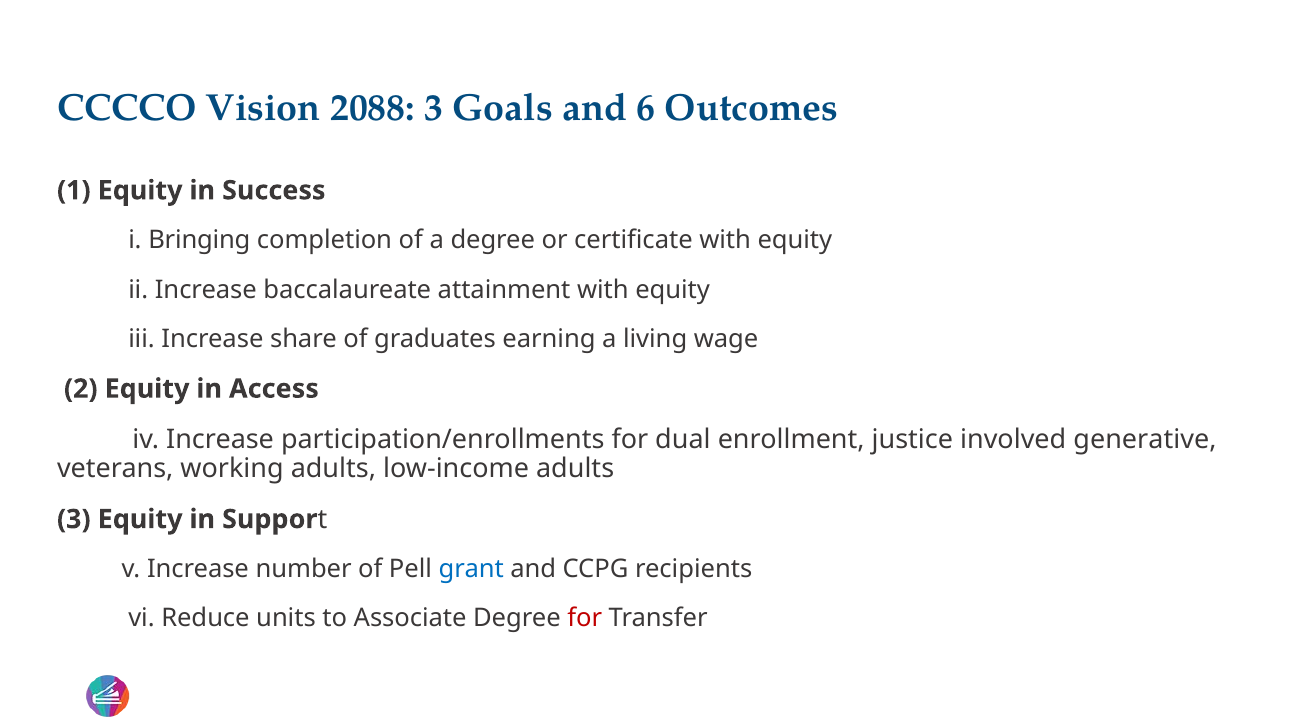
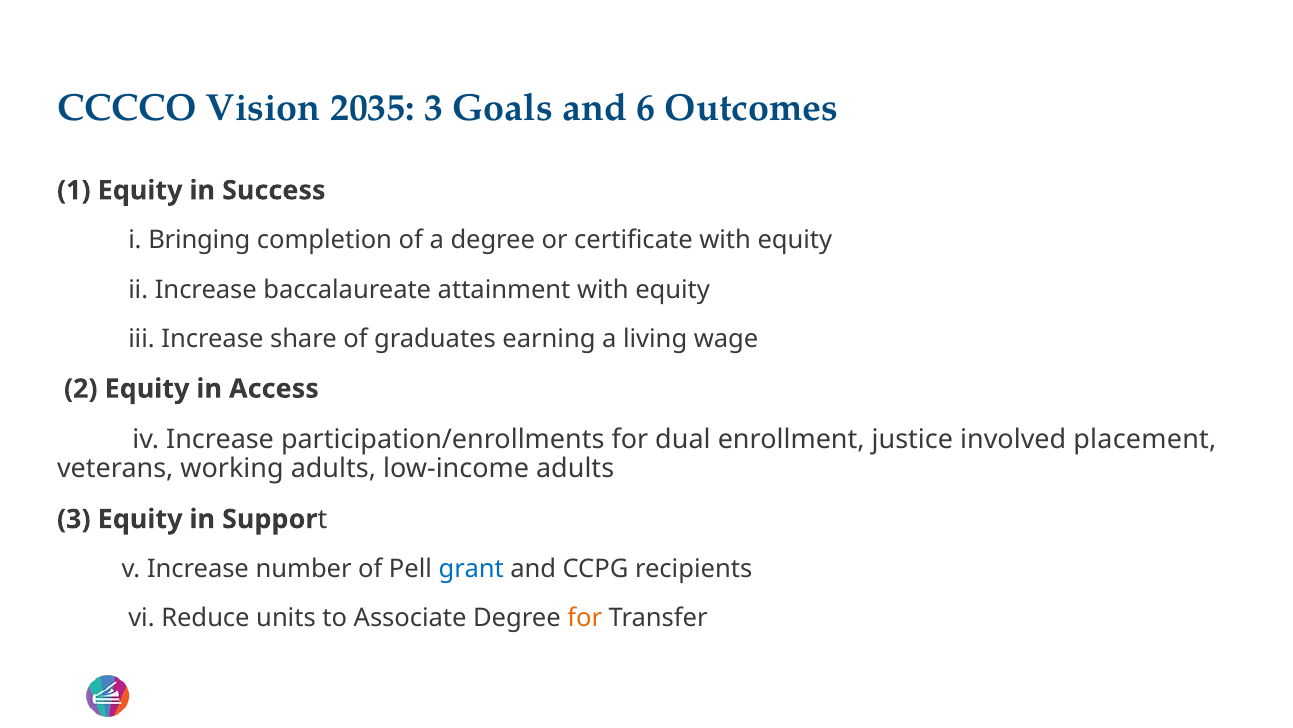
2088: 2088 -> 2035
generative: generative -> placement
for at (585, 618) colour: red -> orange
